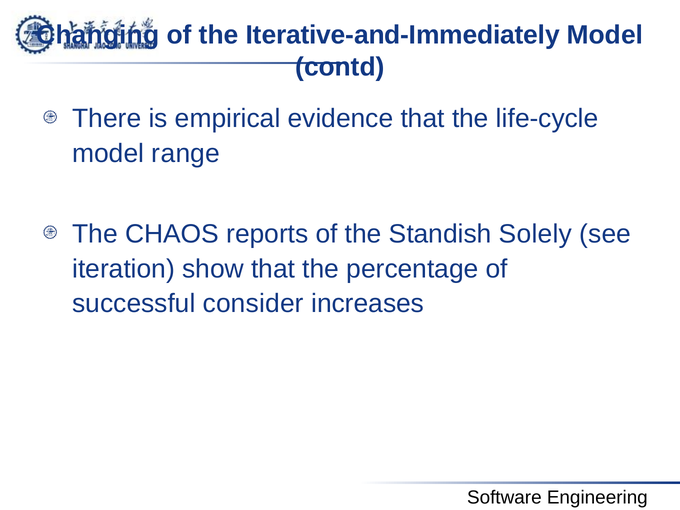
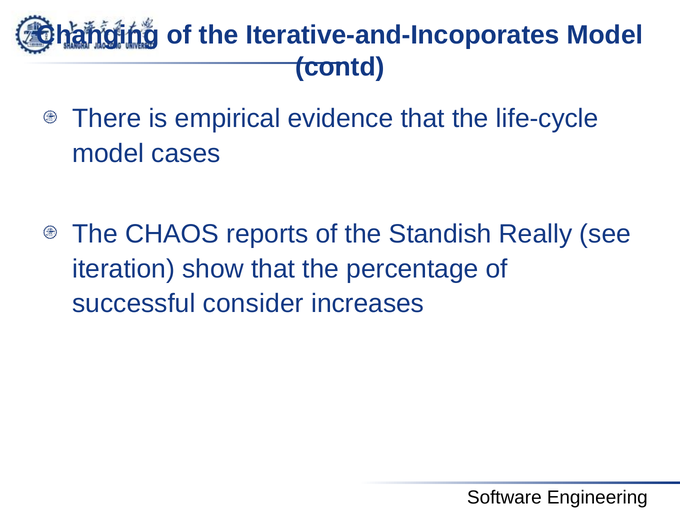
Iterative-and-Immediately: Iterative-and-Immediately -> Iterative-and-Incoporates
range: range -> cases
Solely: Solely -> Really
